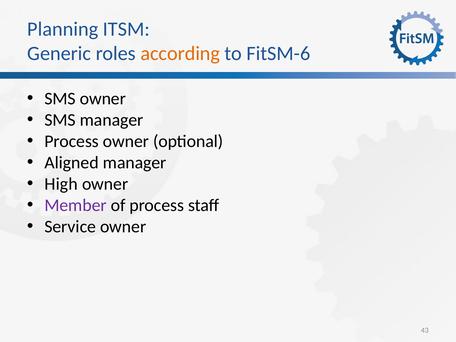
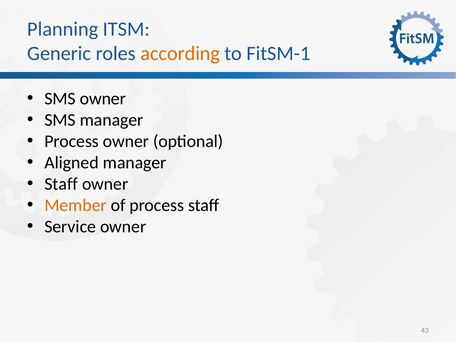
FitSM-6: FitSM-6 -> FitSM-1
High at (61, 184): High -> Staff
Member colour: purple -> orange
